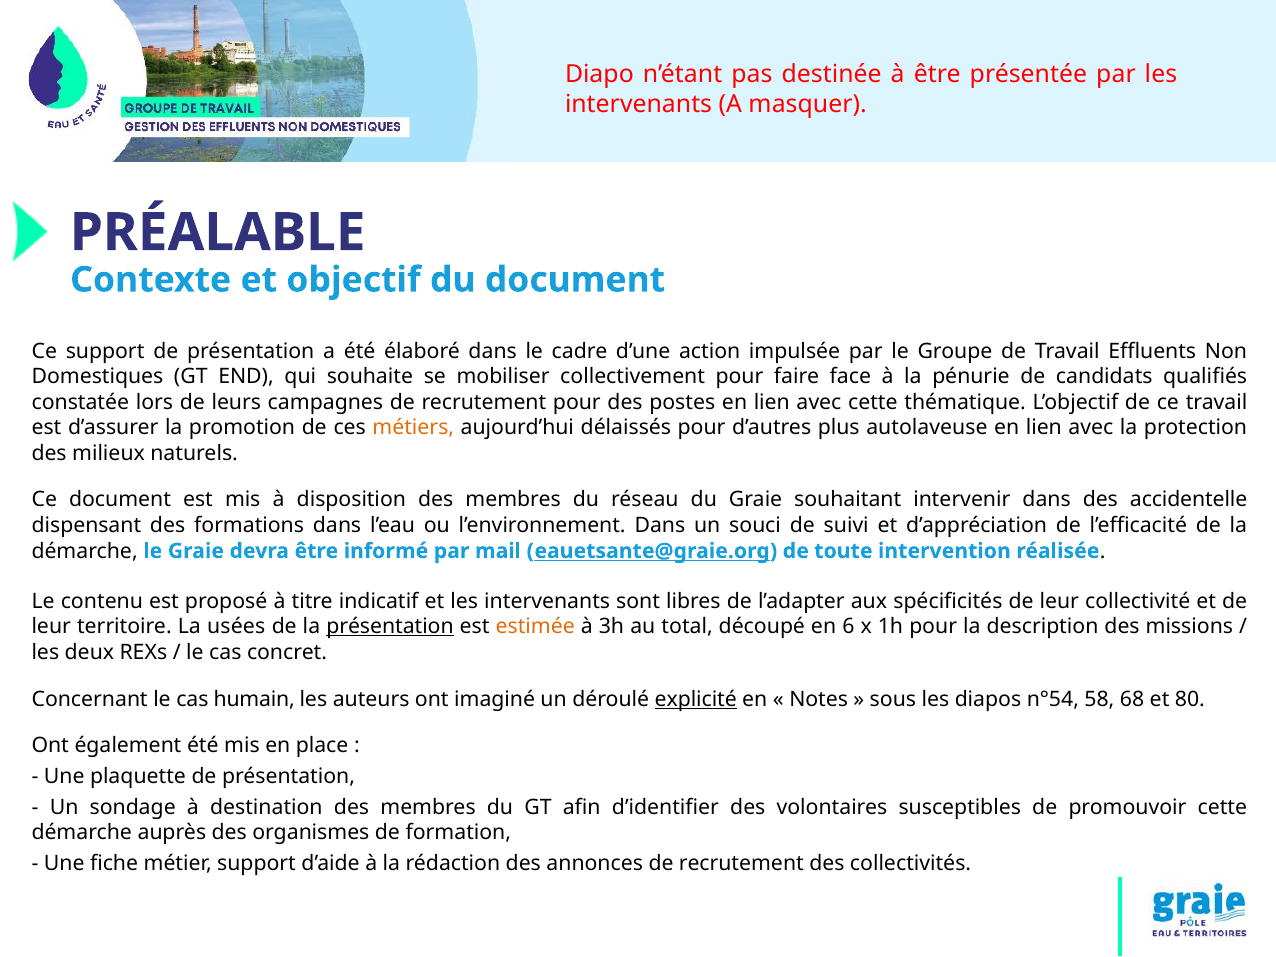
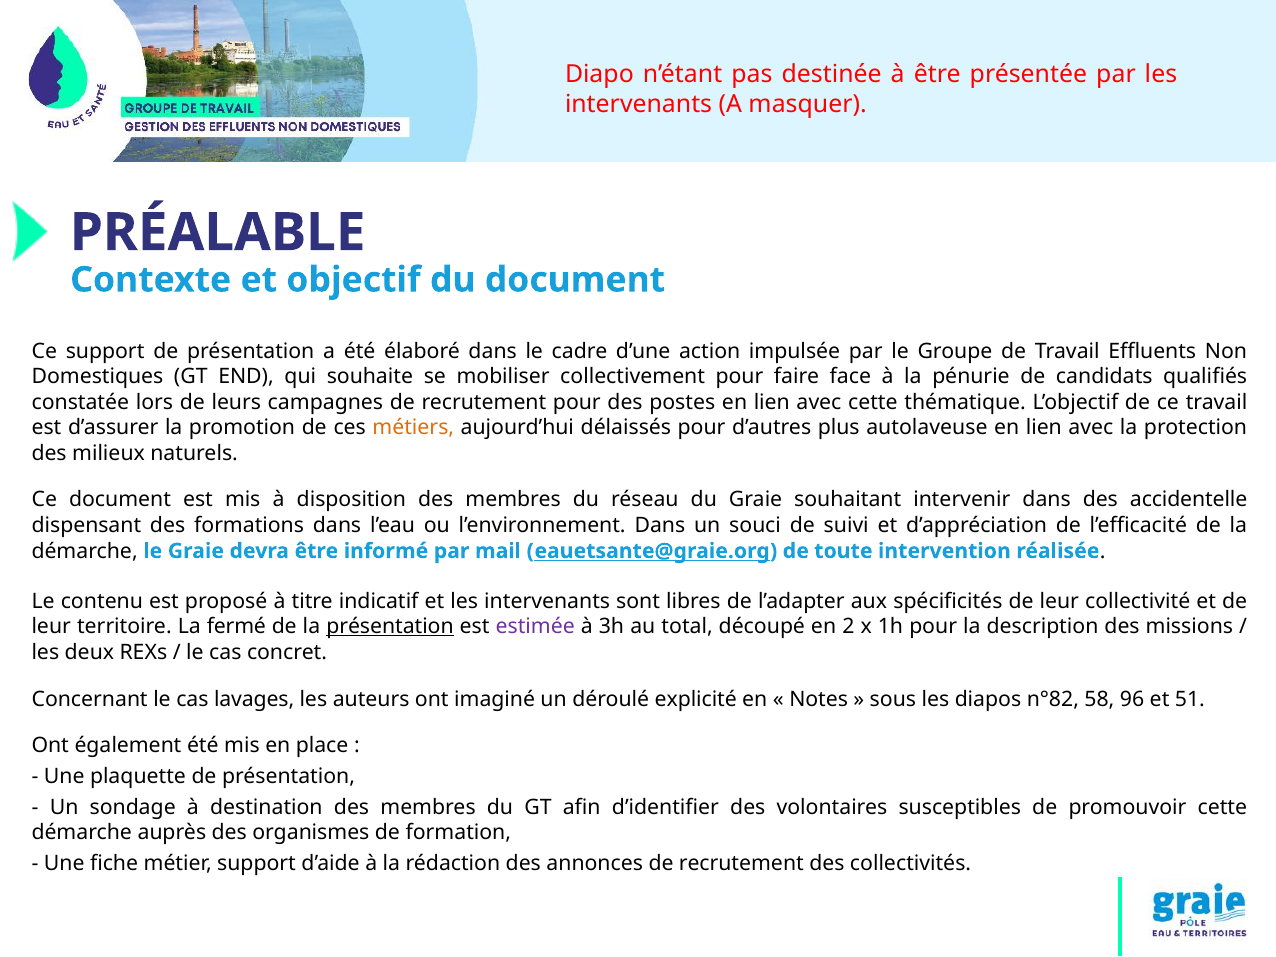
usées: usées -> fermé
estimée colour: orange -> purple
6: 6 -> 2
humain: humain -> lavages
explicité underline: present -> none
n°54: n°54 -> n°82
68: 68 -> 96
80: 80 -> 51
